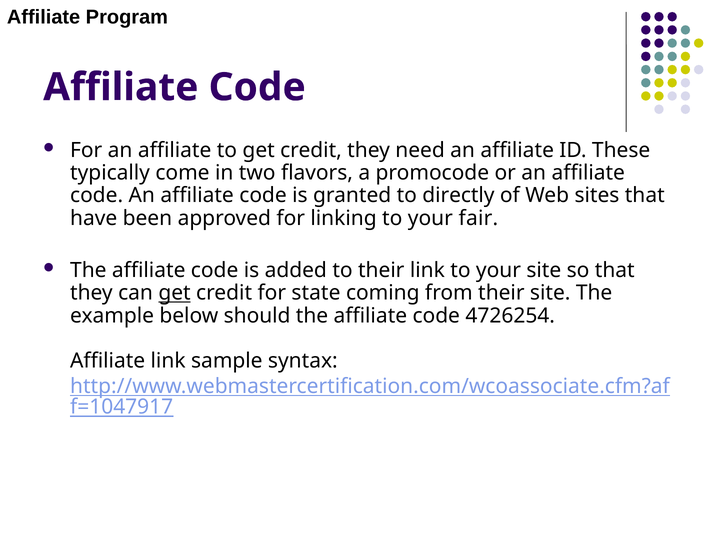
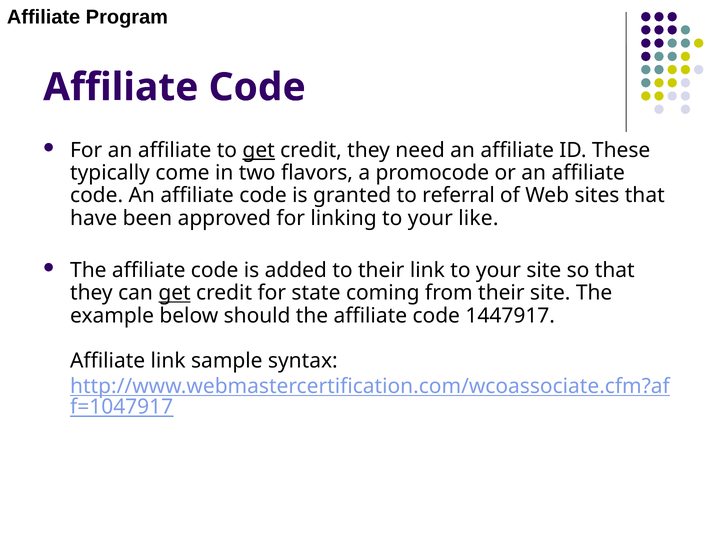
get at (259, 150) underline: none -> present
directly: directly -> referral
fair: fair -> like
4726254: 4726254 -> 1447917
